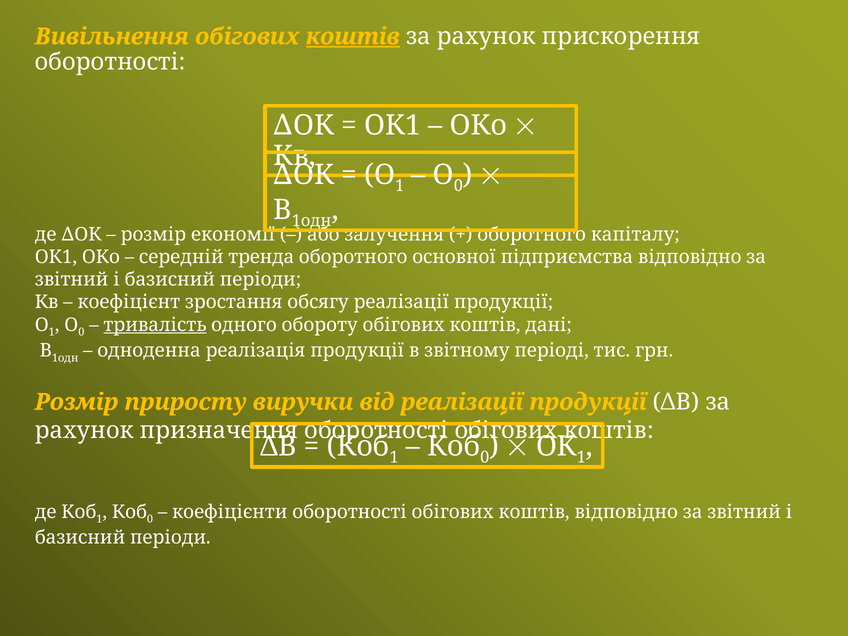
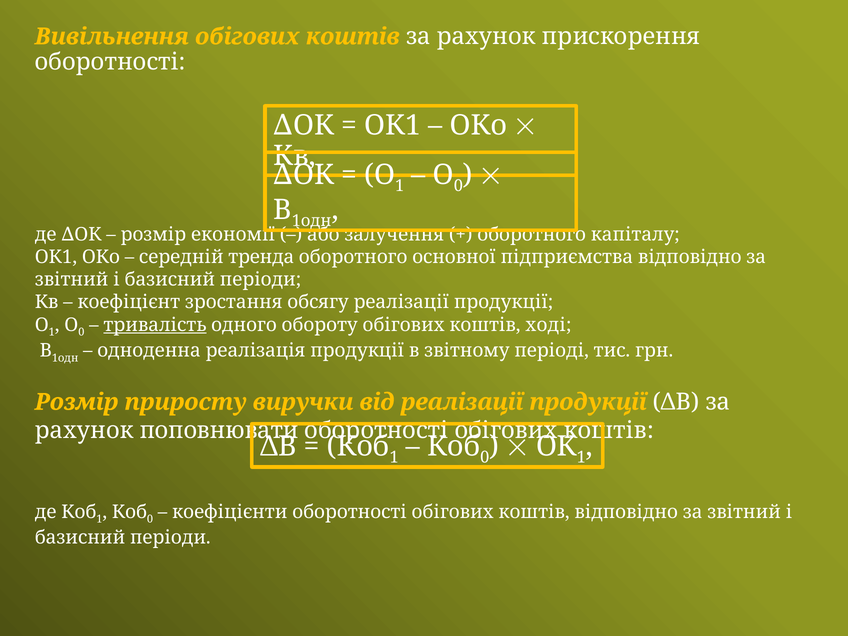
коштів at (353, 37) underline: present -> none
дані: дані -> ході
призначення: призначення -> поповнювати
